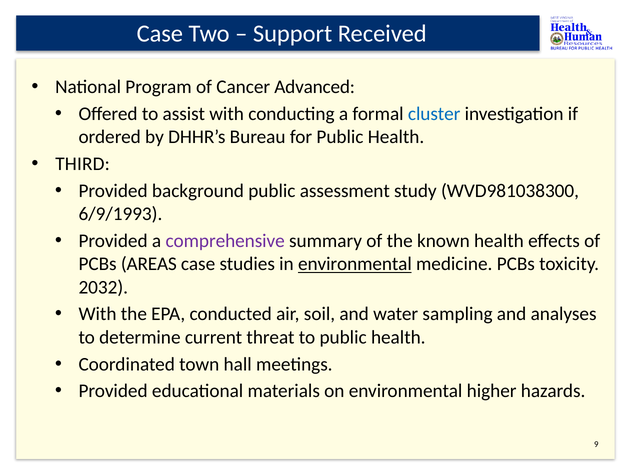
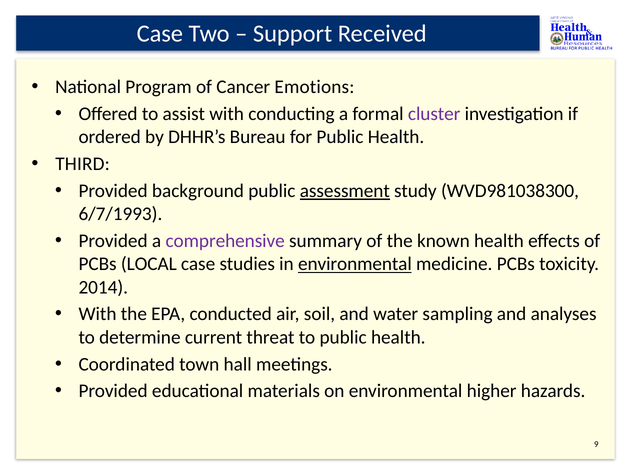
Advanced: Advanced -> Emotions
cluster colour: blue -> purple
assessment underline: none -> present
6/9/1993: 6/9/1993 -> 6/7/1993
AREAS: AREAS -> LOCAL
2032: 2032 -> 2014
